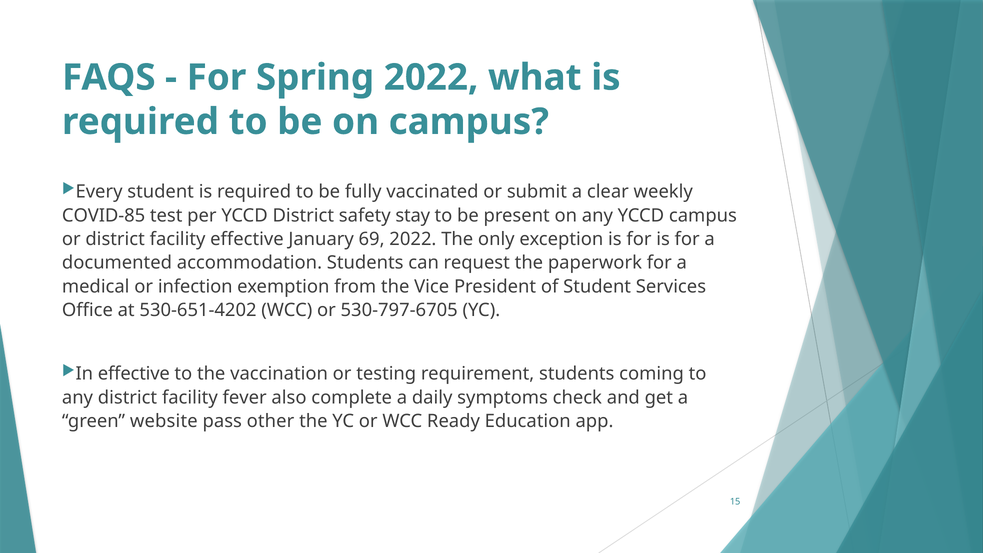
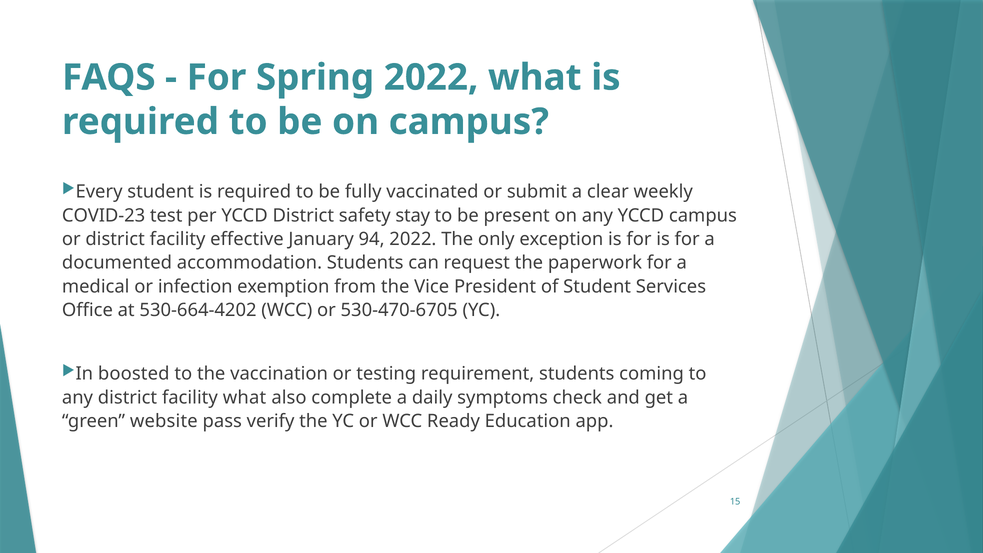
COVID-85: COVID-85 -> COVID-23
69: 69 -> 94
530-651-4202: 530-651-4202 -> 530-664-4202
530-797-6705: 530-797-6705 -> 530-470-6705
In effective: effective -> boosted
facility fever: fever -> what
other: other -> verify
